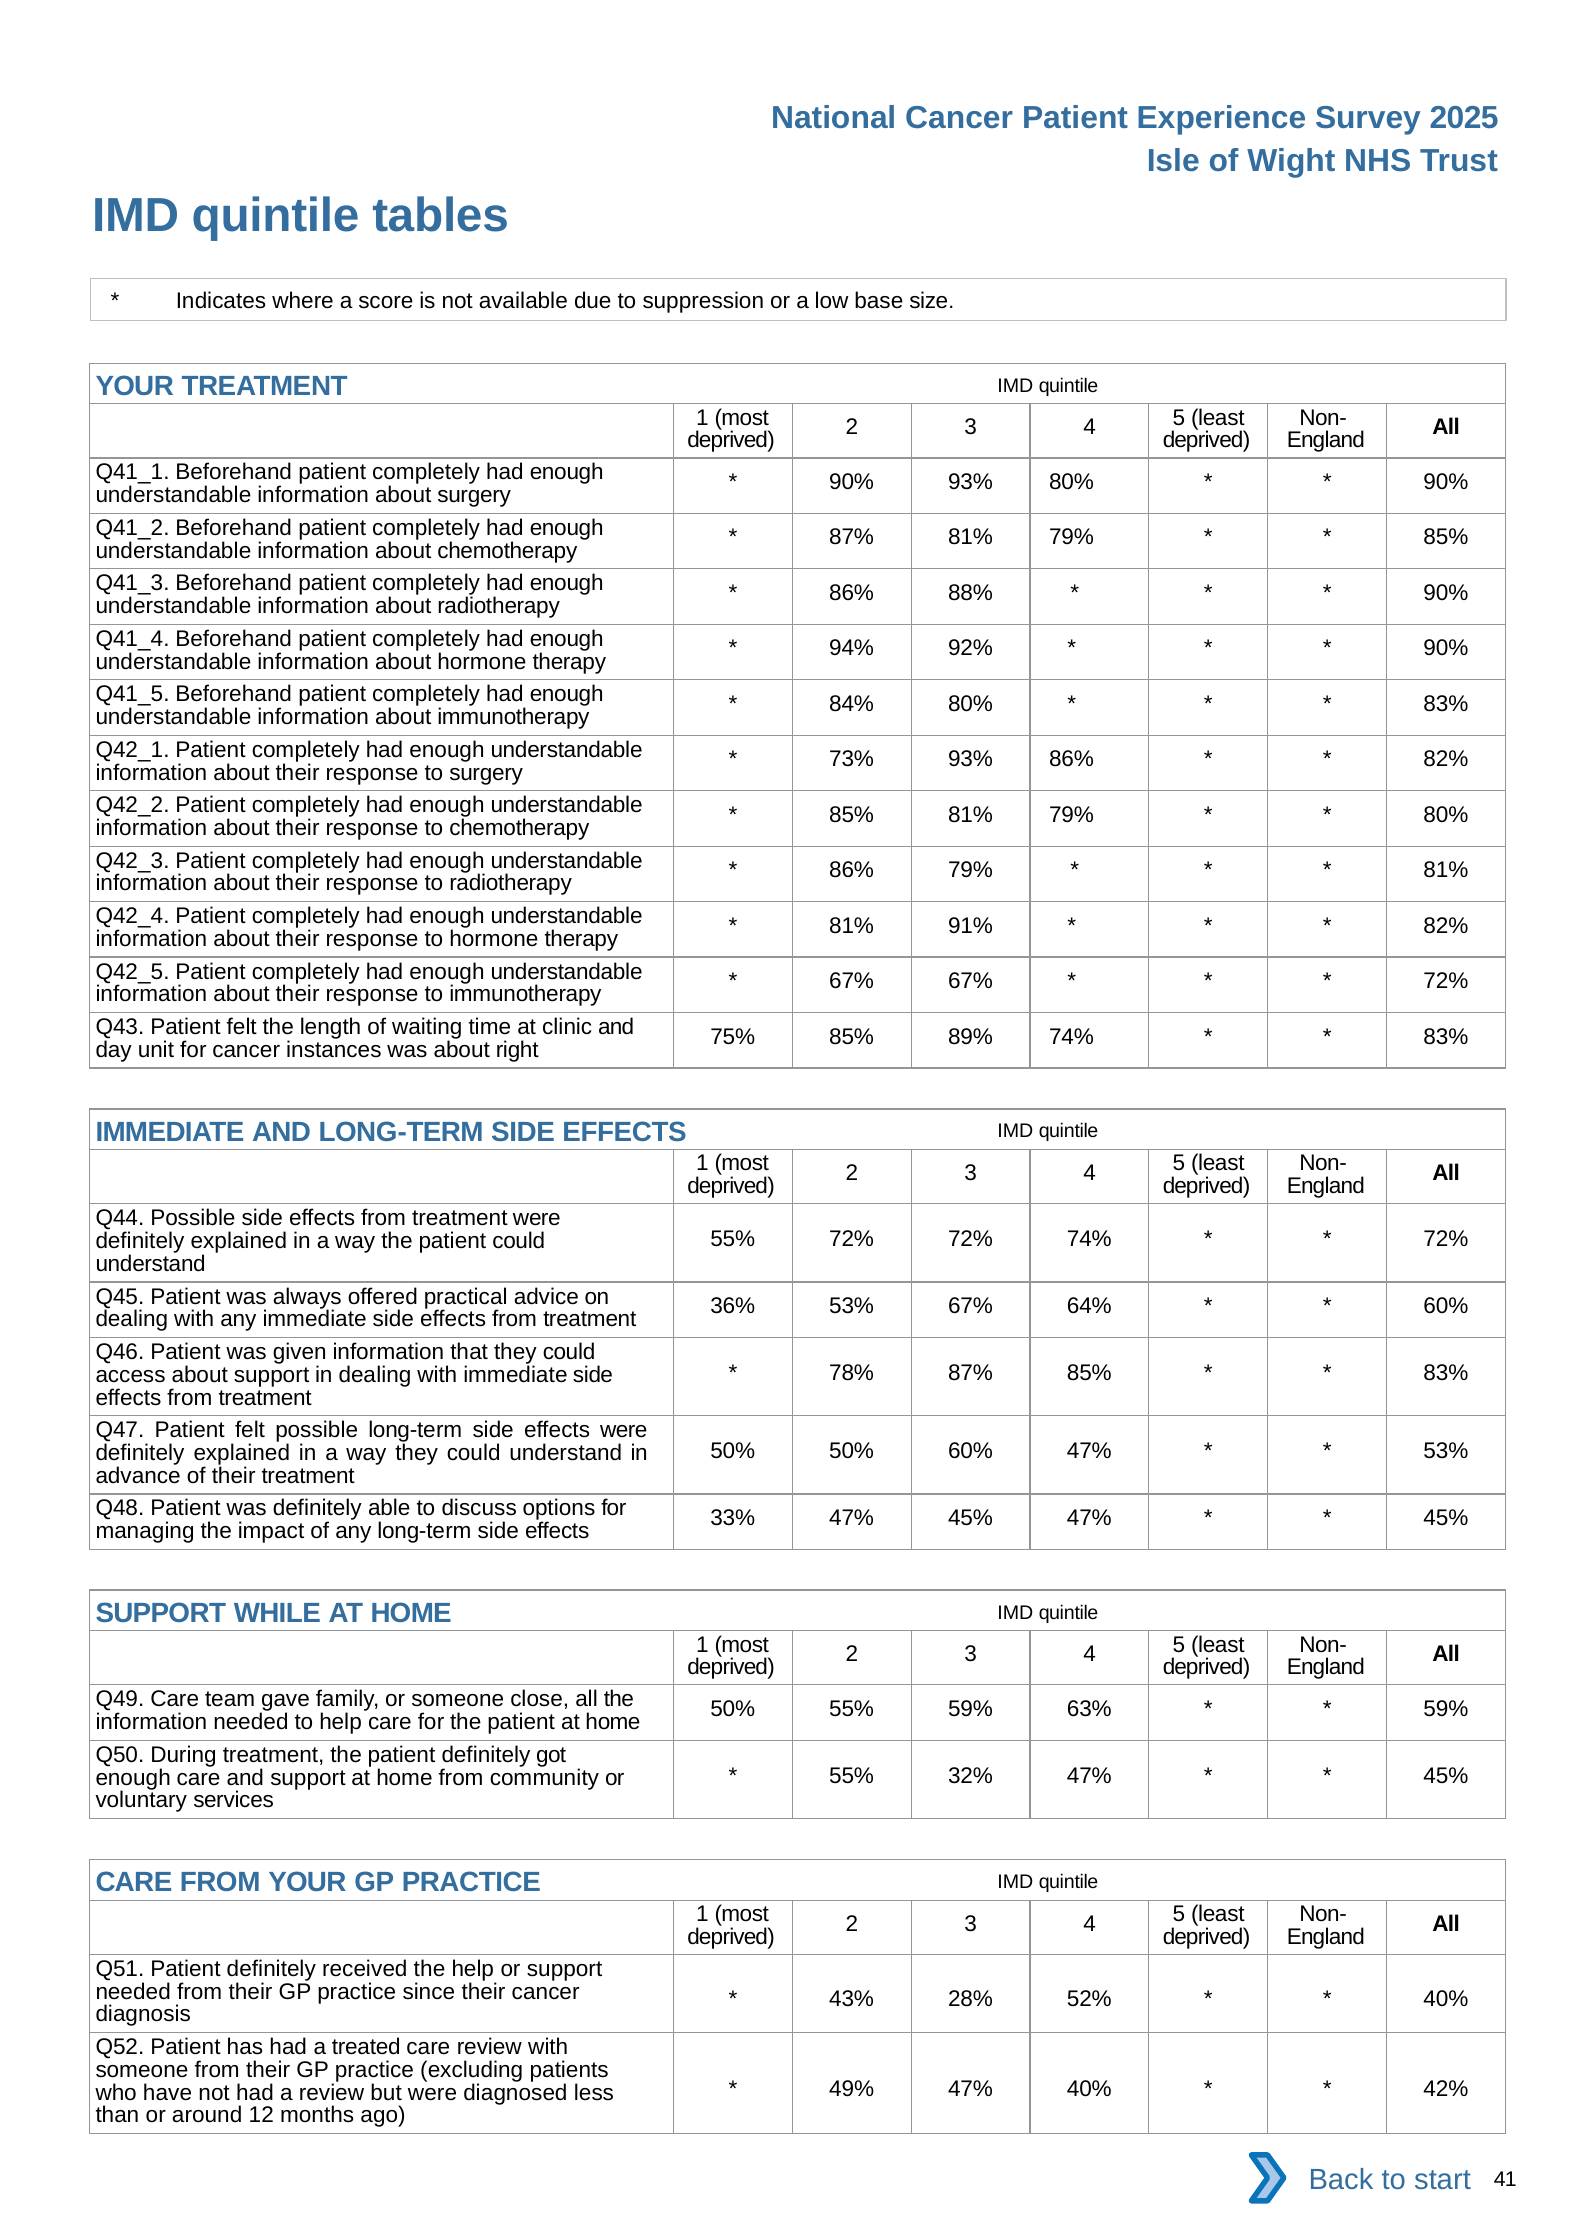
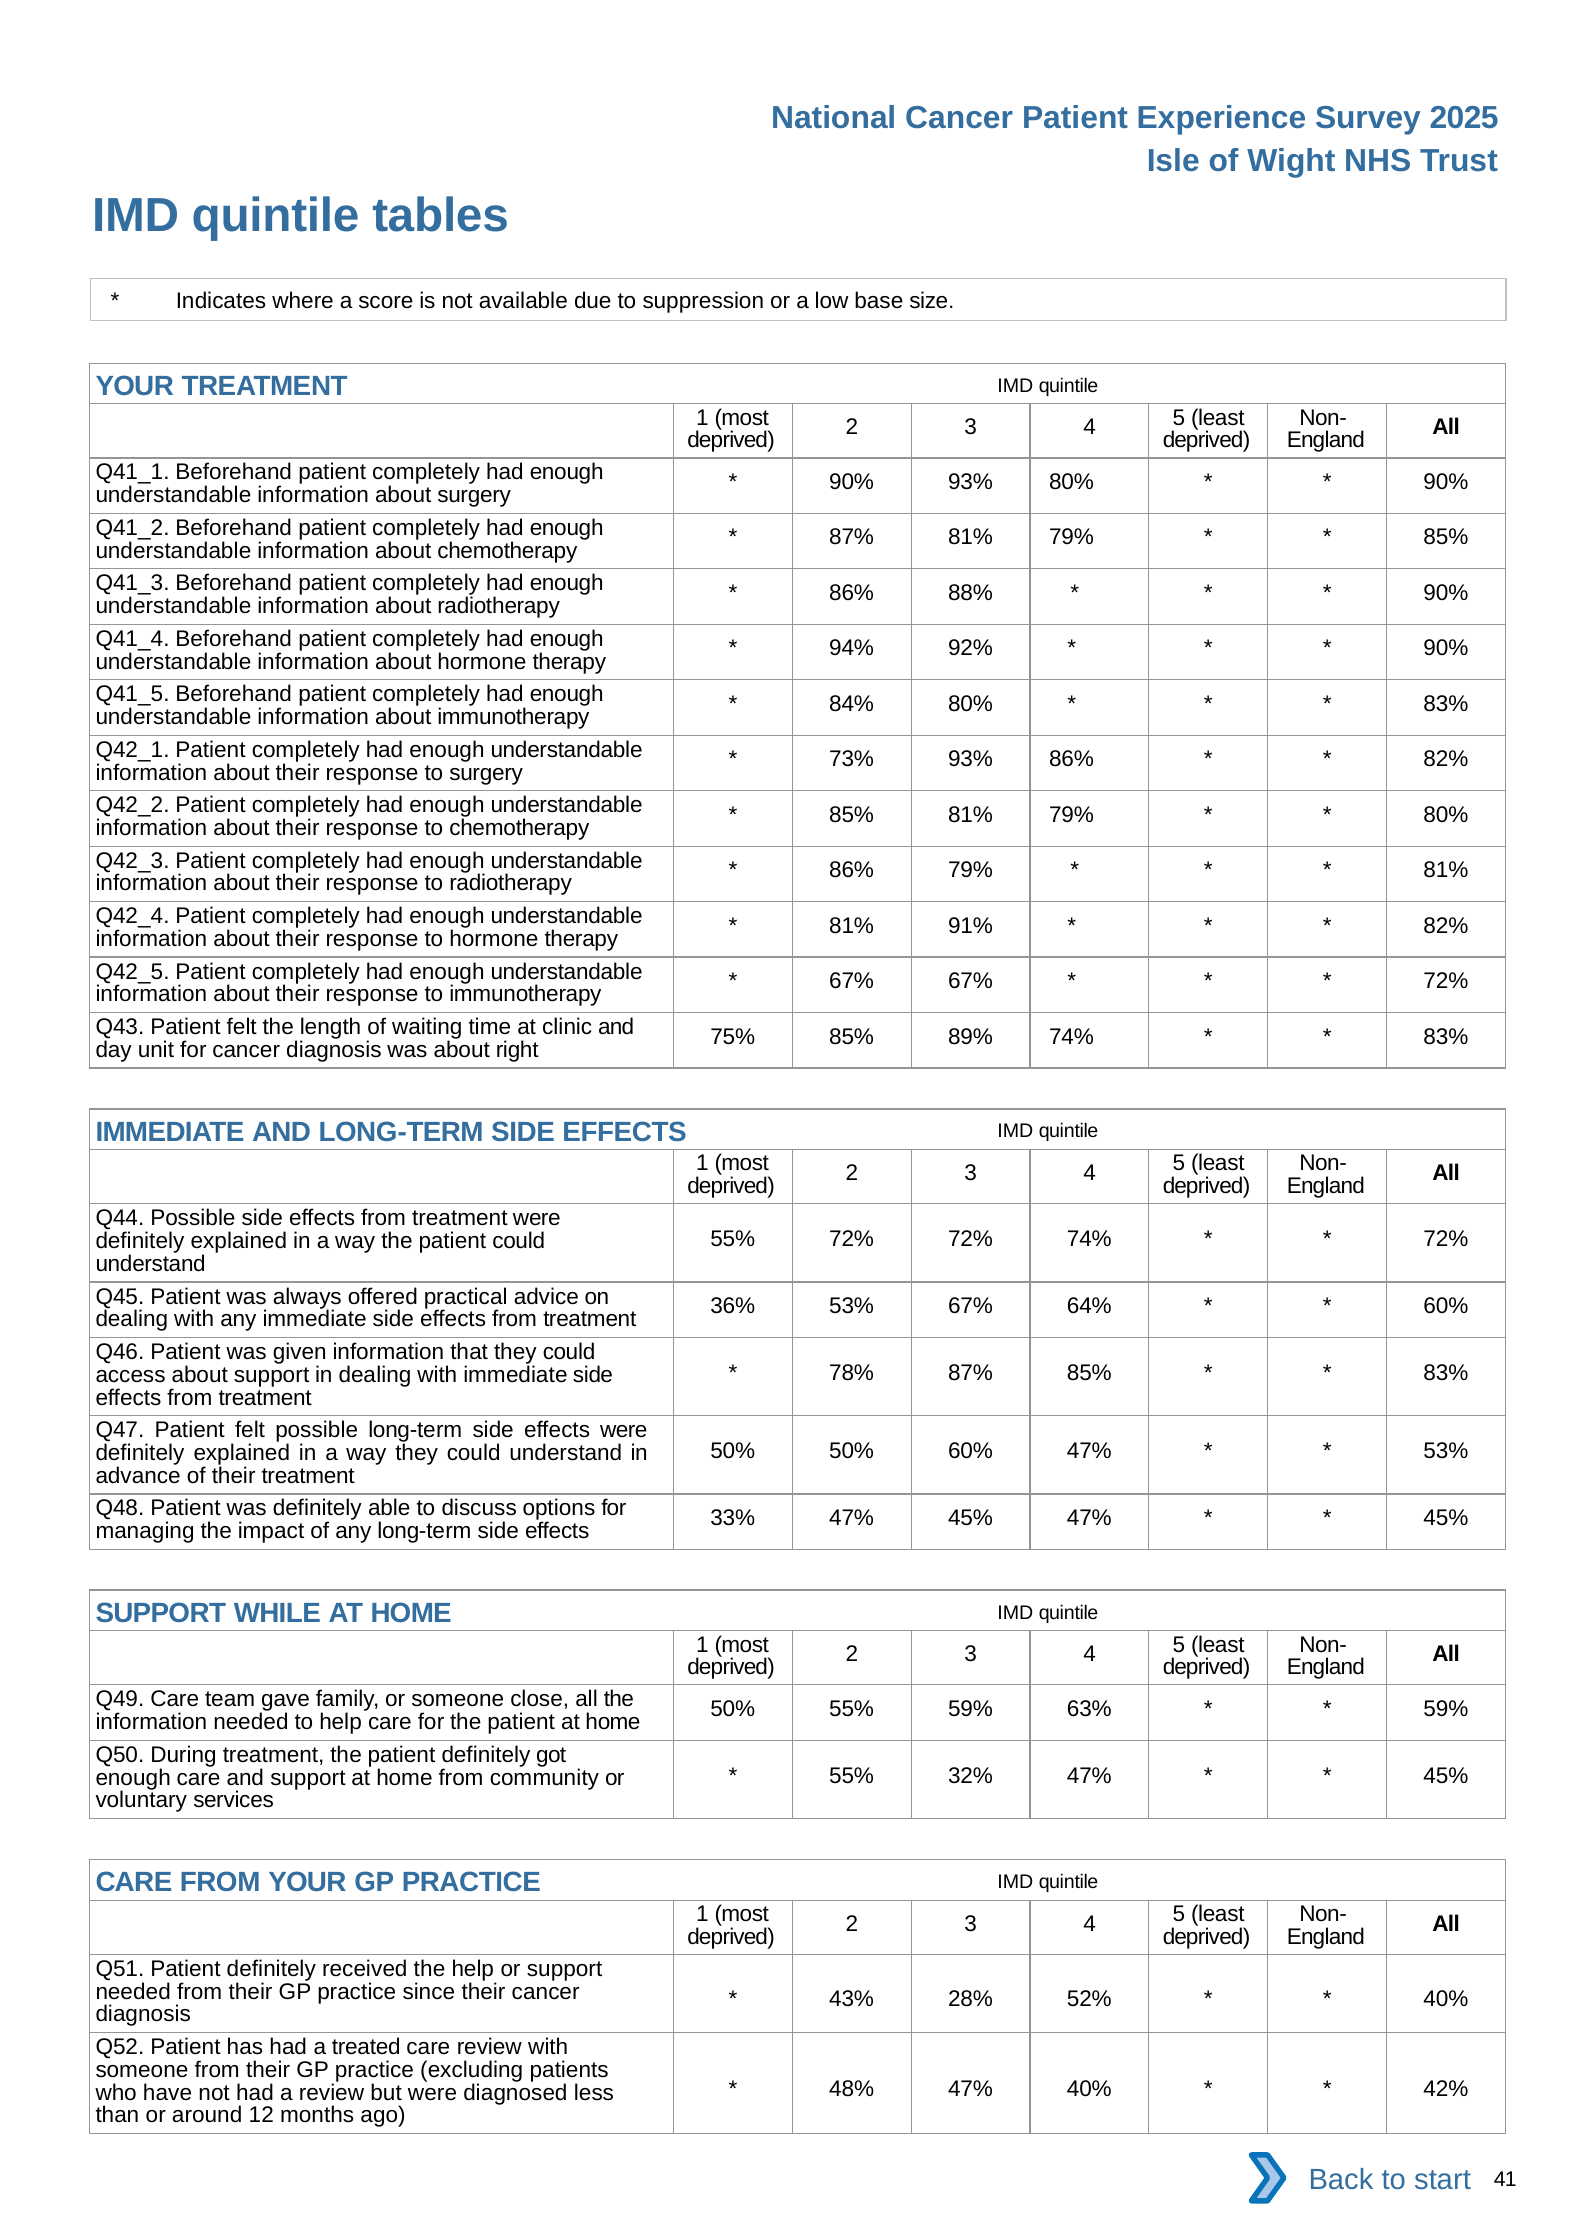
for cancer instances: instances -> diagnosis
49%: 49% -> 48%
